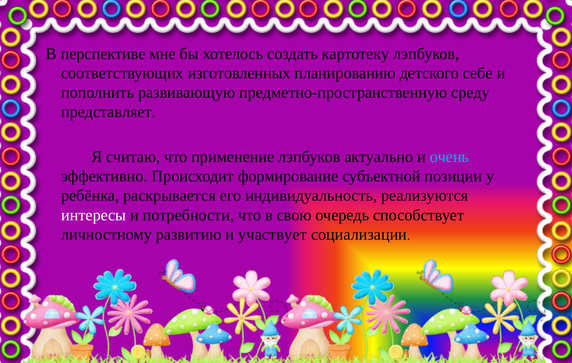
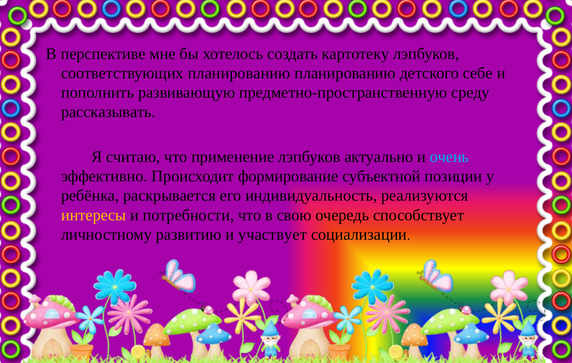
соответствующих изготовленных: изготовленных -> планированию
представляет: представляет -> рассказывать
интересы colour: white -> yellow
